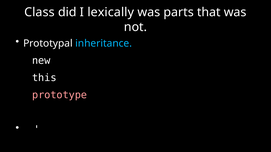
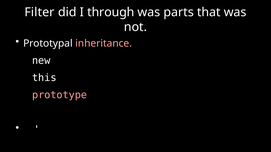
Class: Class -> Filter
lexically: lexically -> through
inheritance colour: light blue -> pink
